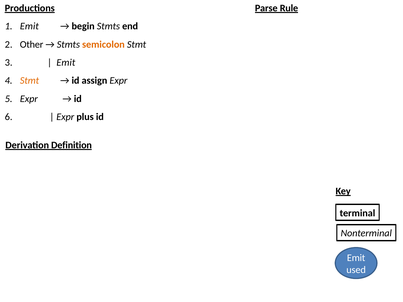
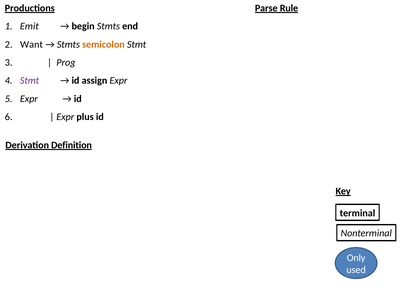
Other: Other -> Want
Emit at (66, 63): Emit -> Prog
Stmt at (30, 81) colour: orange -> purple
Emit at (356, 258): Emit -> Only
